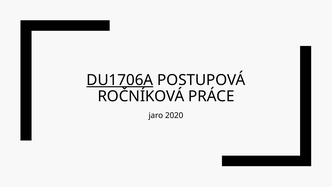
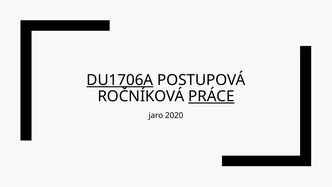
PRÁCE underline: none -> present
